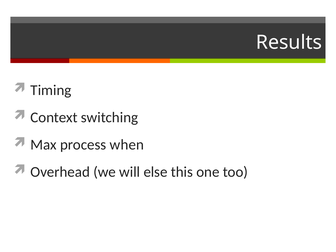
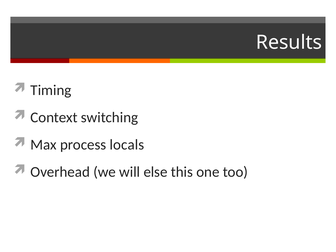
when: when -> locals
